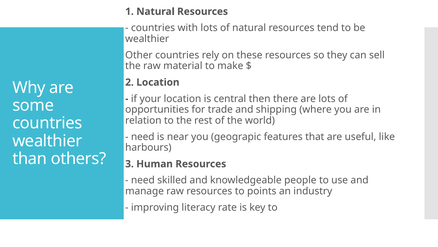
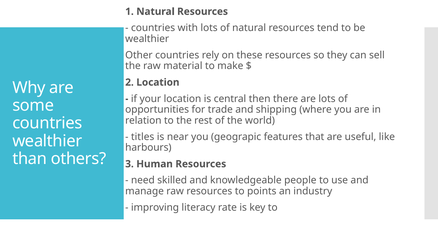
need at (143, 136): need -> titles
